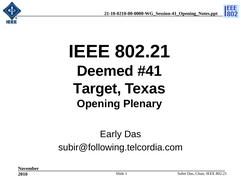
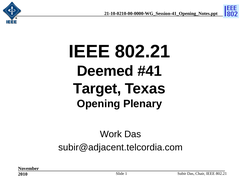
Early: Early -> Work
subir@following.telcordia.com: subir@following.telcordia.com -> subir@adjacent.telcordia.com
